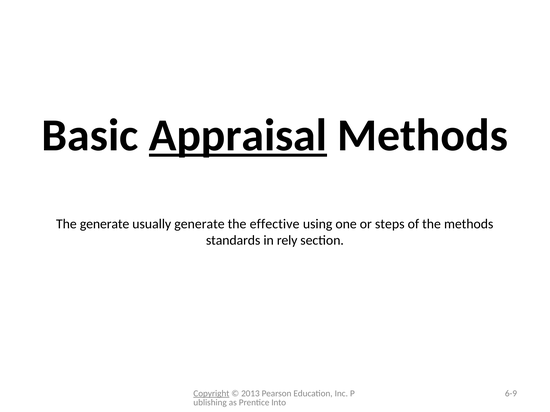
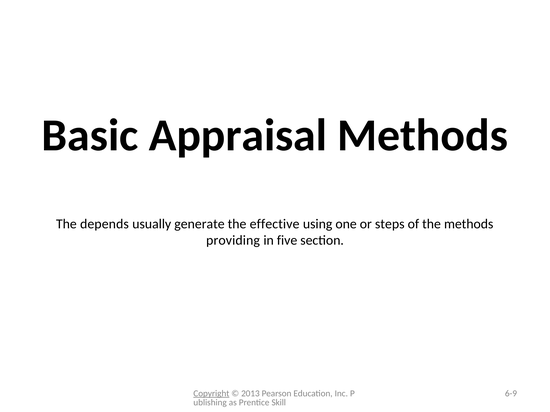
Appraisal underline: present -> none
The generate: generate -> depends
standards: standards -> providing
rely: rely -> five
Into: Into -> Skill
